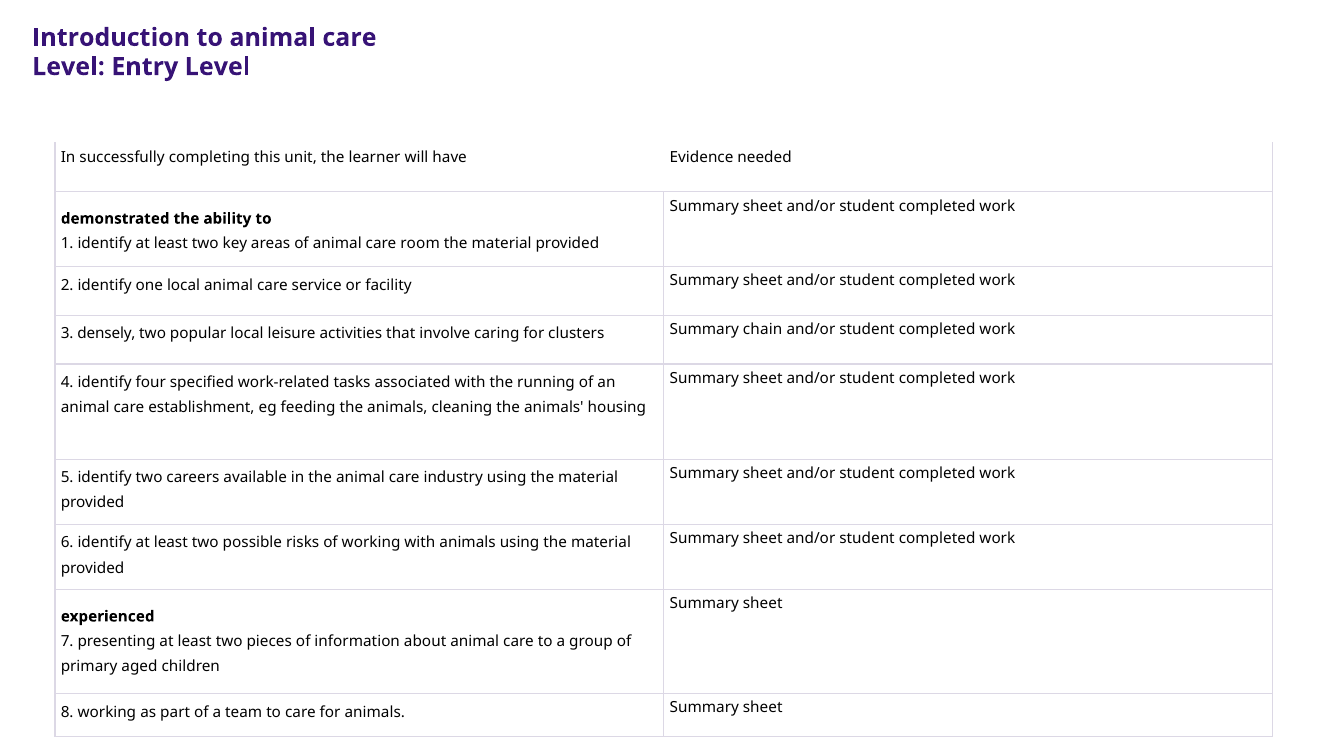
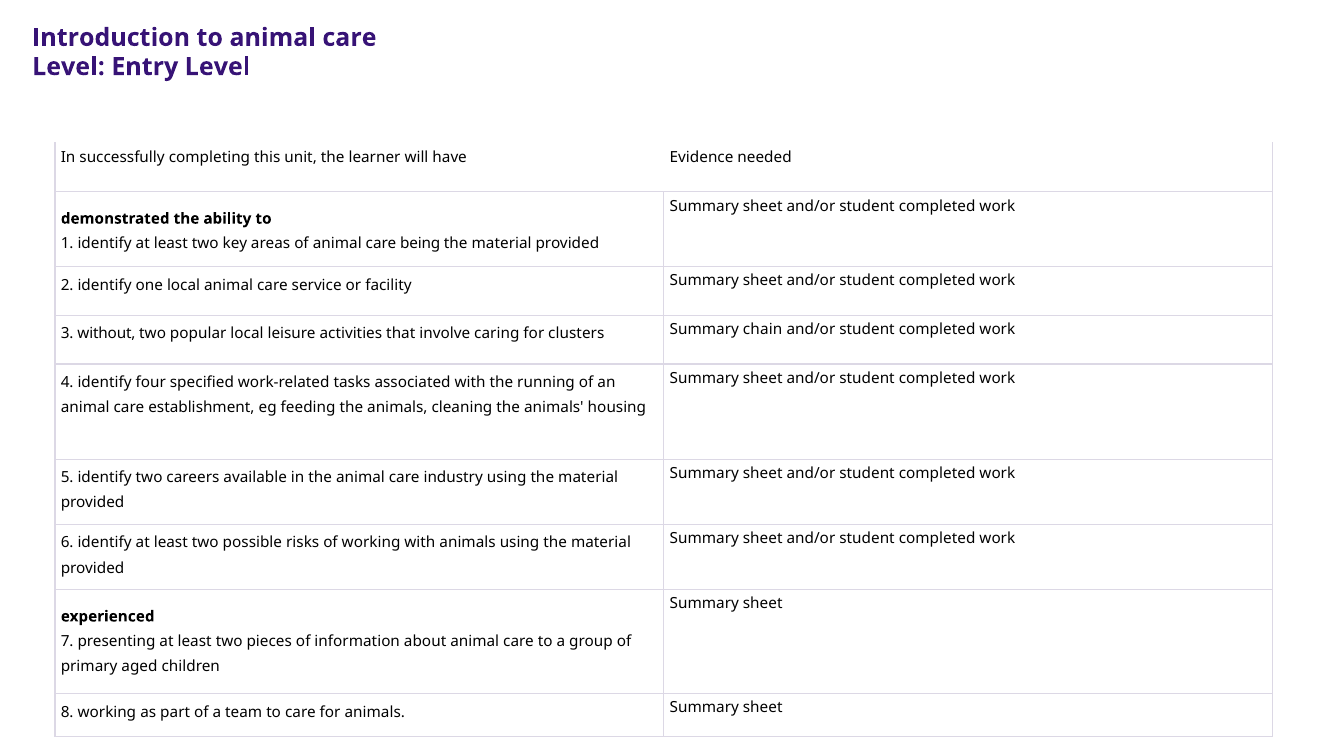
room: room -> being
densely: densely -> without
